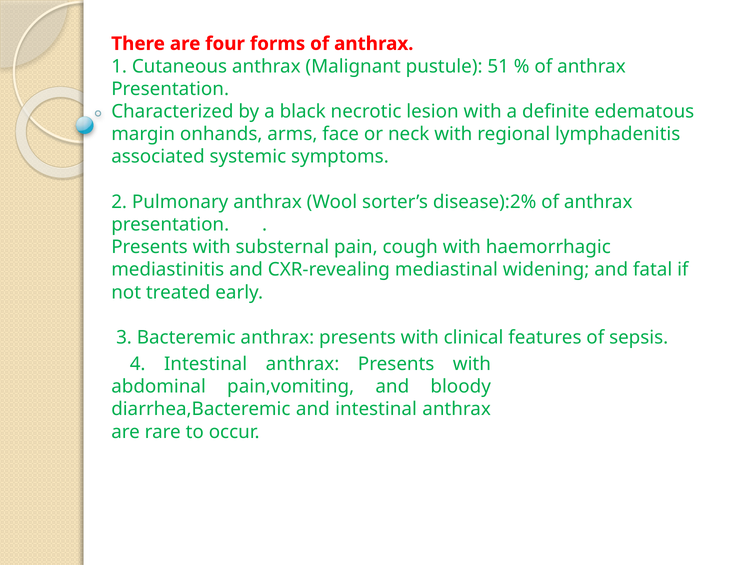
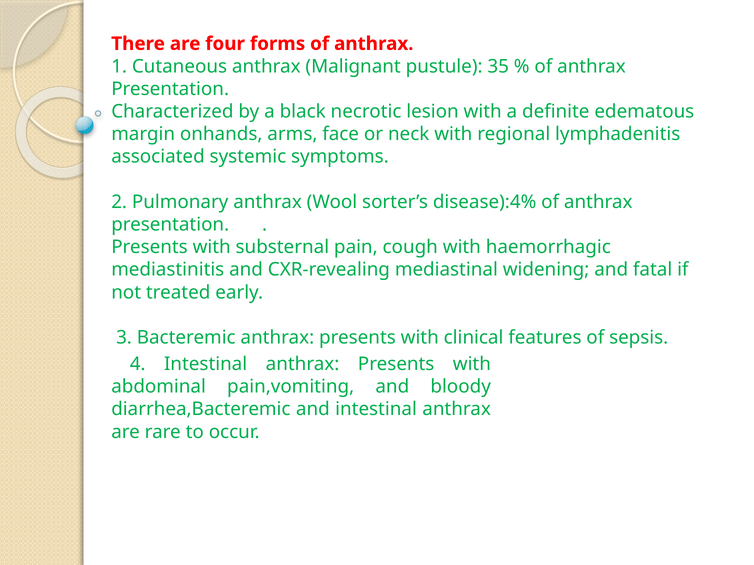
51: 51 -> 35
disease):2%: disease):2% -> disease):4%
